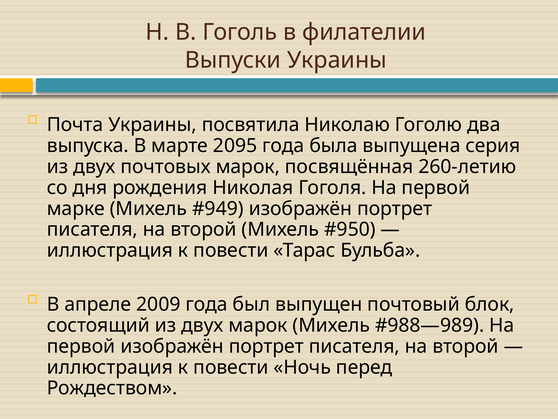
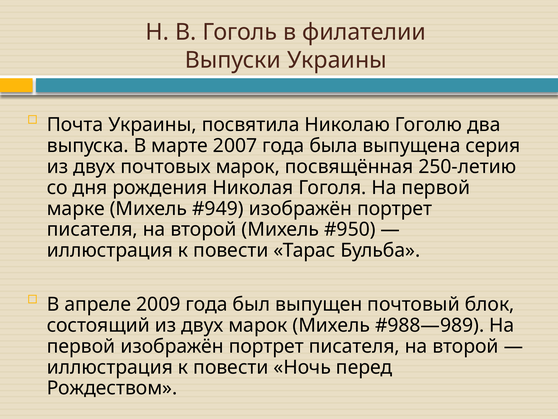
2095: 2095 -> 2007
260-летию: 260-летию -> 250-летию
